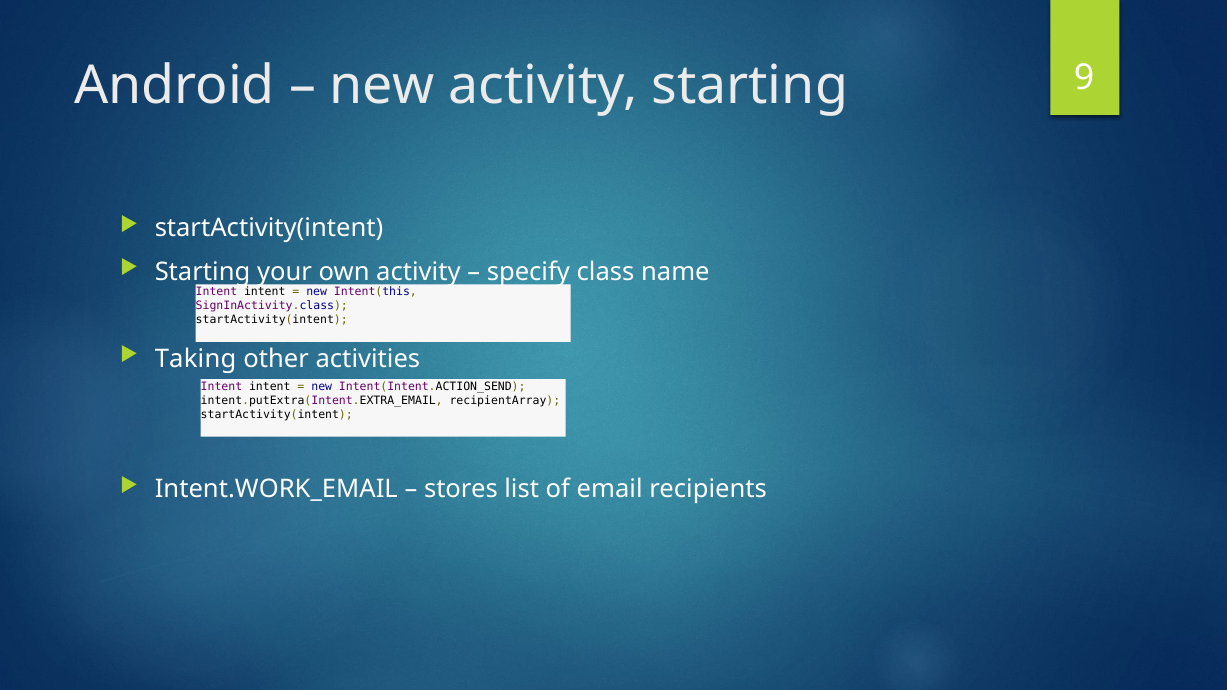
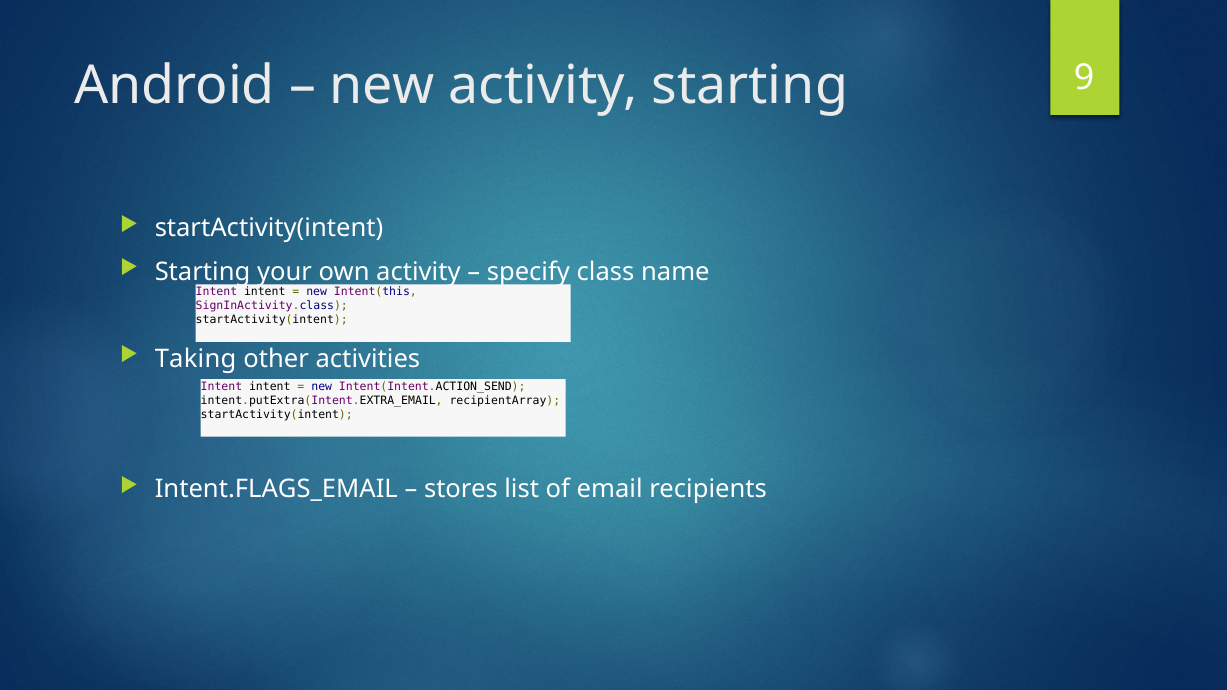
Intent.WORK_EMAIL: Intent.WORK_EMAIL -> Intent.FLAGS_EMAIL
